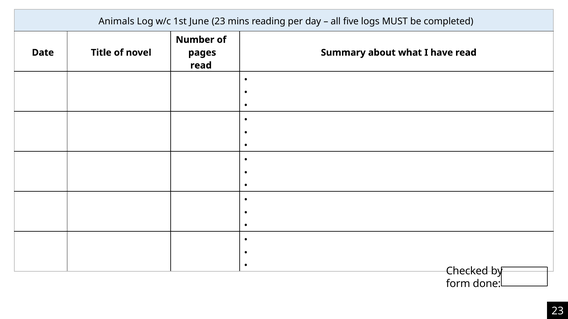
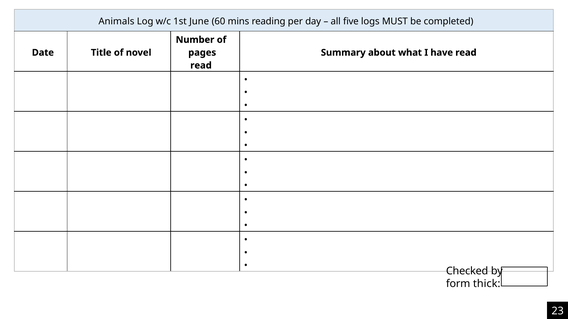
June 23: 23 -> 60
done: done -> thick
